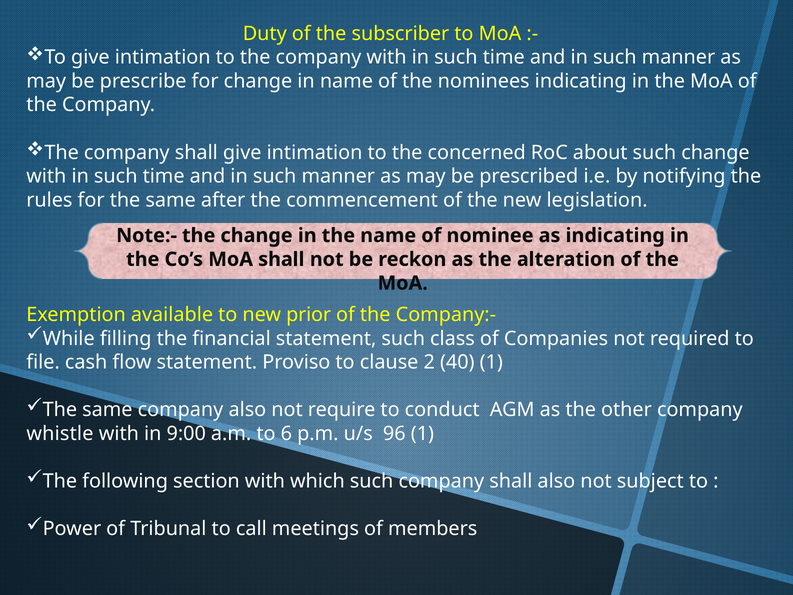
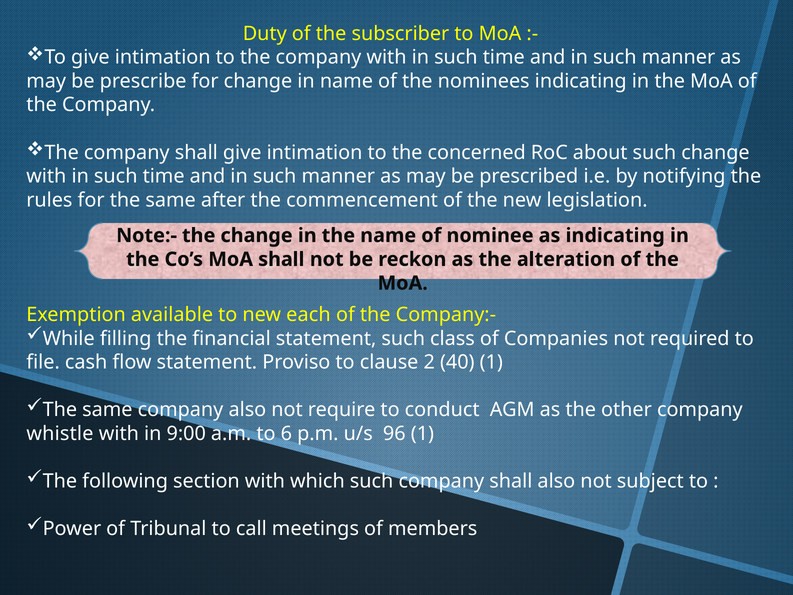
prior: prior -> each
